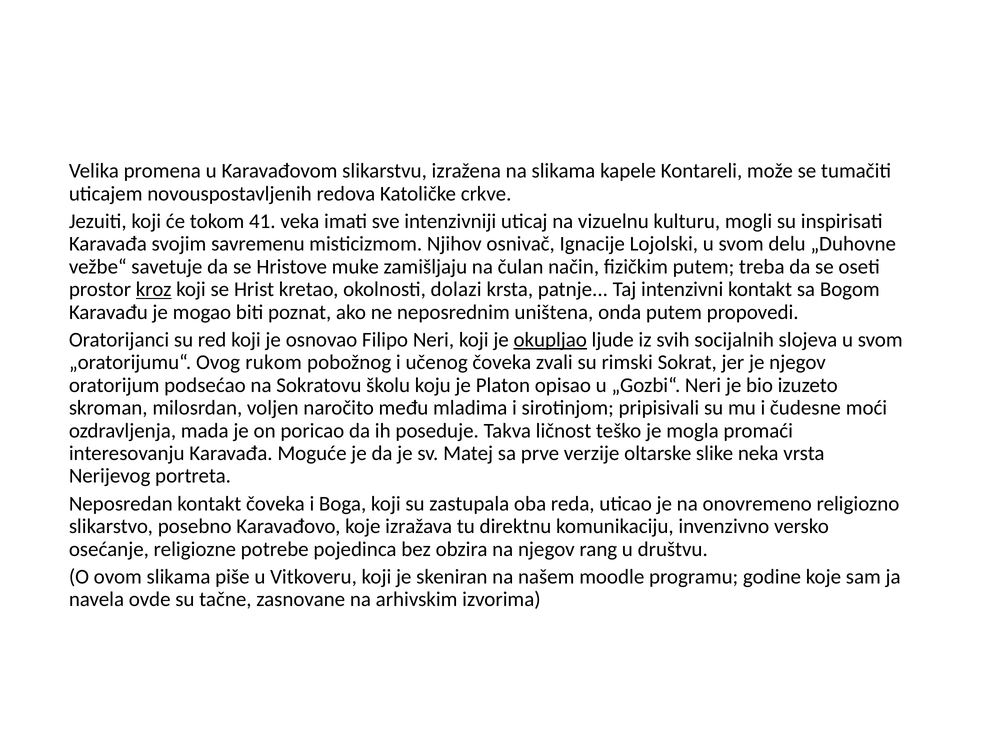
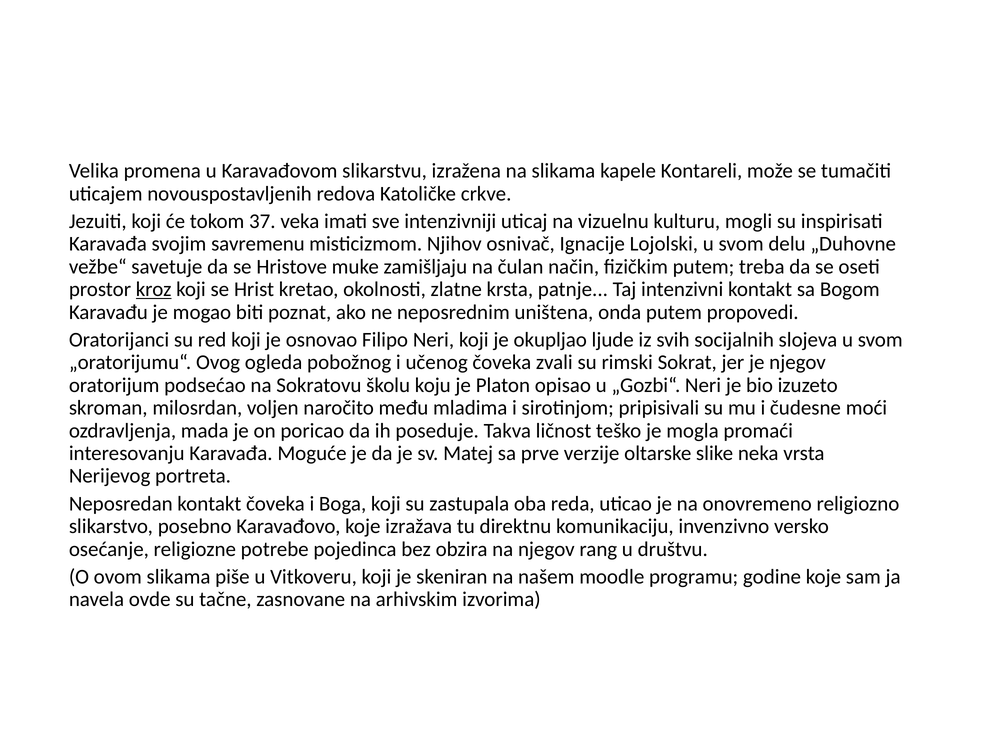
41: 41 -> 37
dolazi: dolazi -> zlatne
okupljao underline: present -> none
rukom: rukom -> ogleda
